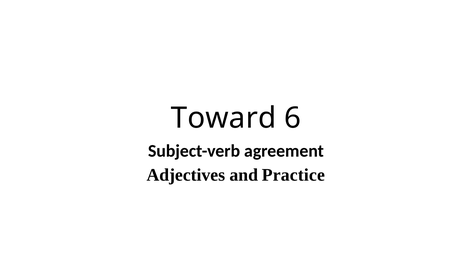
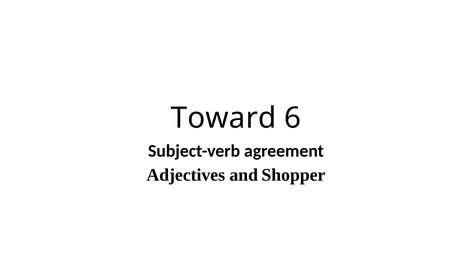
Practice: Practice -> Shopper
